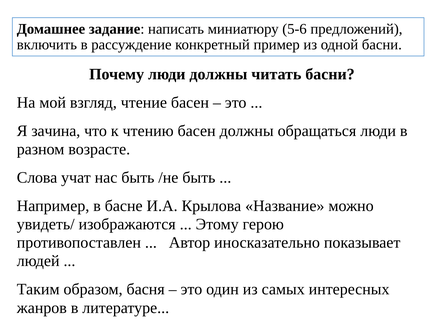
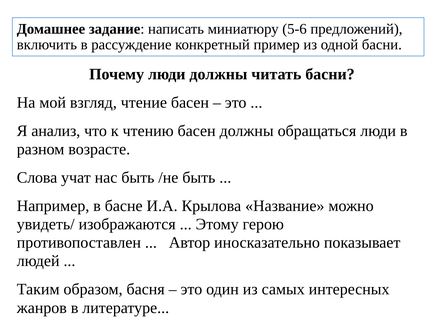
зачина: зачина -> анализ
